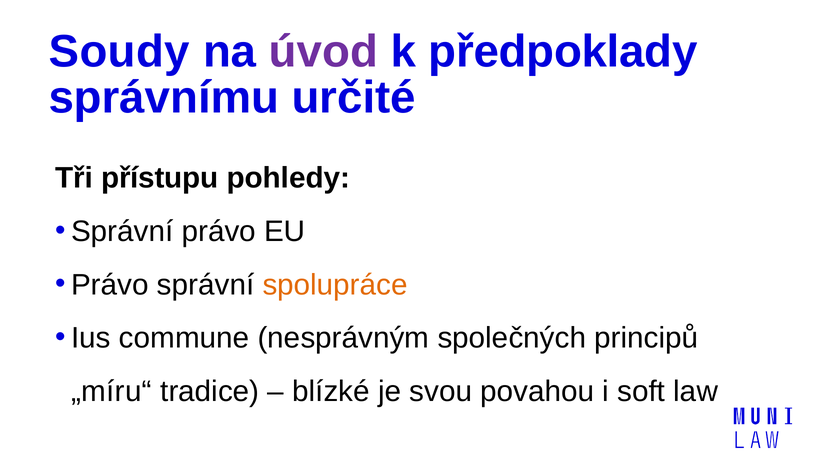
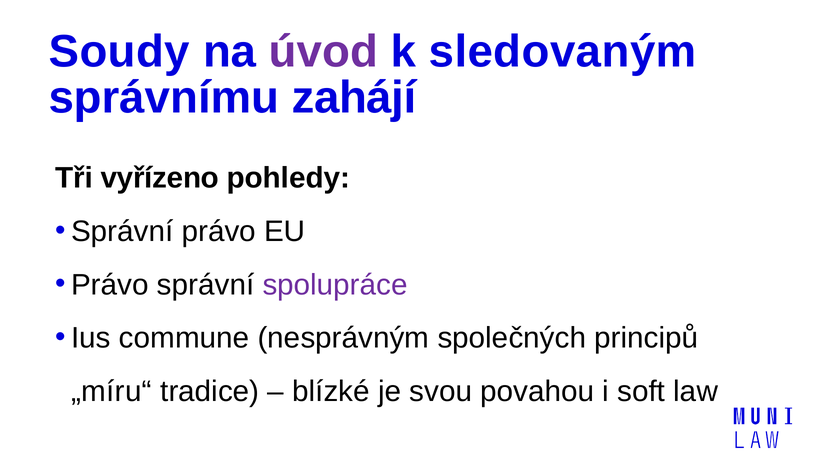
předpoklady: předpoklady -> sledovaným
určité: určité -> zahájí
přístupu: přístupu -> vyřízeno
spolupráce colour: orange -> purple
